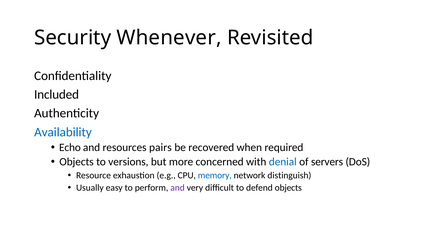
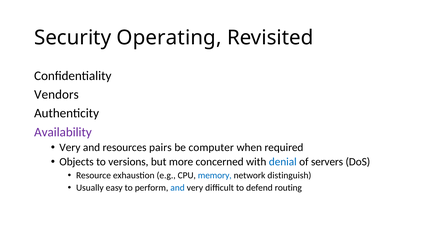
Whenever: Whenever -> Operating
Included: Included -> Vendors
Availability colour: blue -> purple
Echo at (70, 148): Echo -> Very
recovered: recovered -> computer
and at (178, 188) colour: purple -> blue
defend objects: objects -> routing
